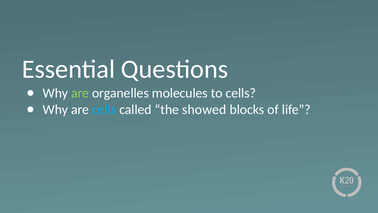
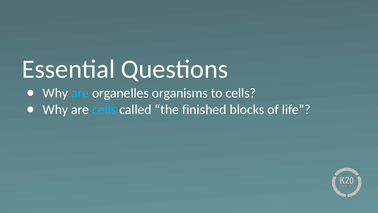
are at (80, 93) colour: light green -> light blue
molecules: molecules -> organisms
showed: showed -> finished
